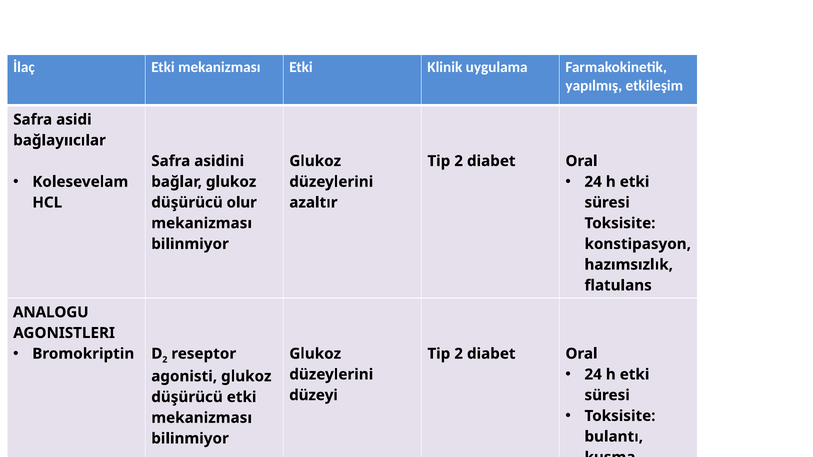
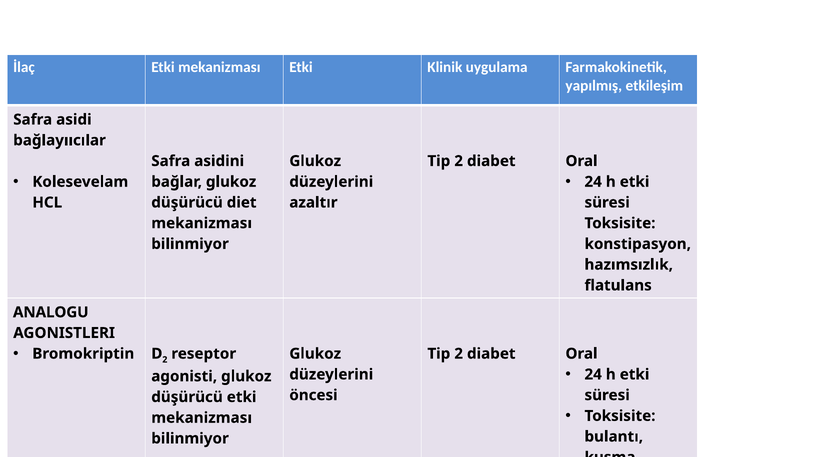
olur: olur -> diet
düzeyi: düzeyi -> öncesi
